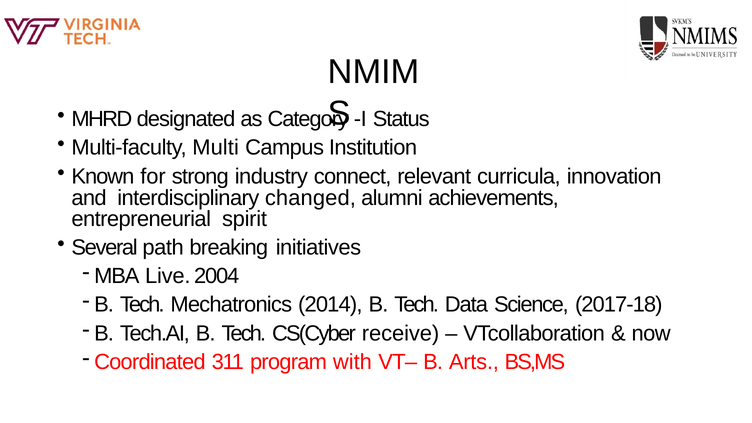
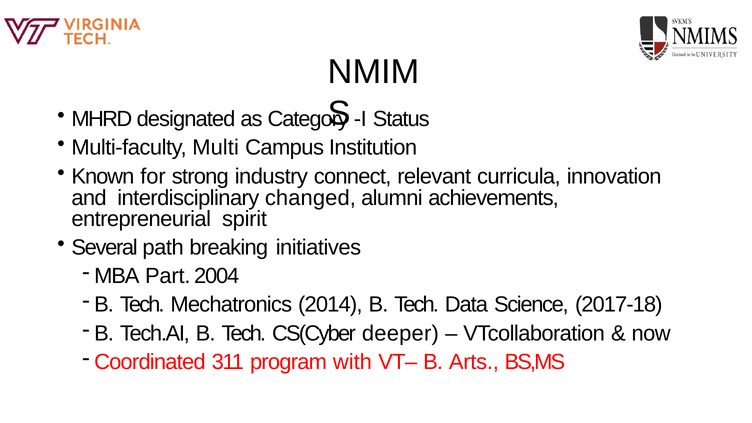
Live: Live -> Part
receive: receive -> deeper
